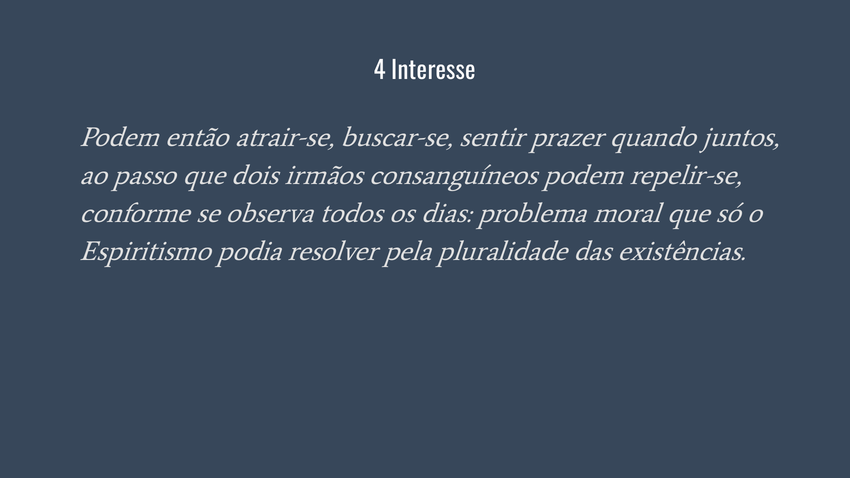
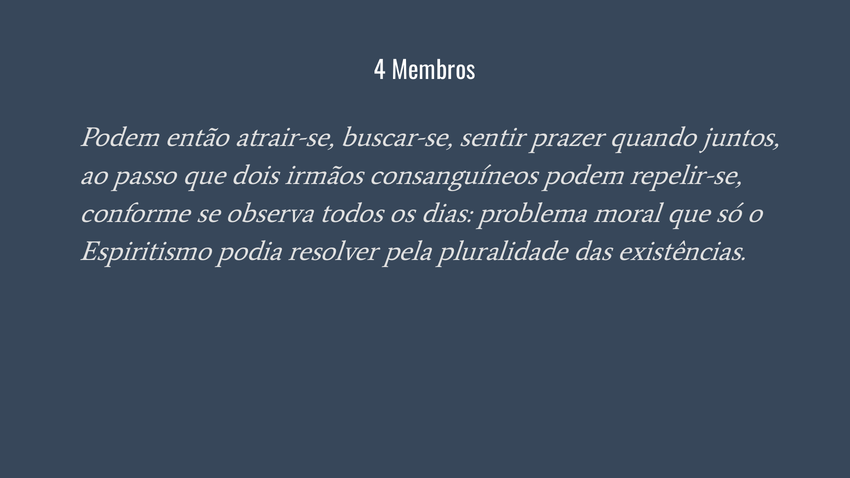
Interesse: Interesse -> Membros
